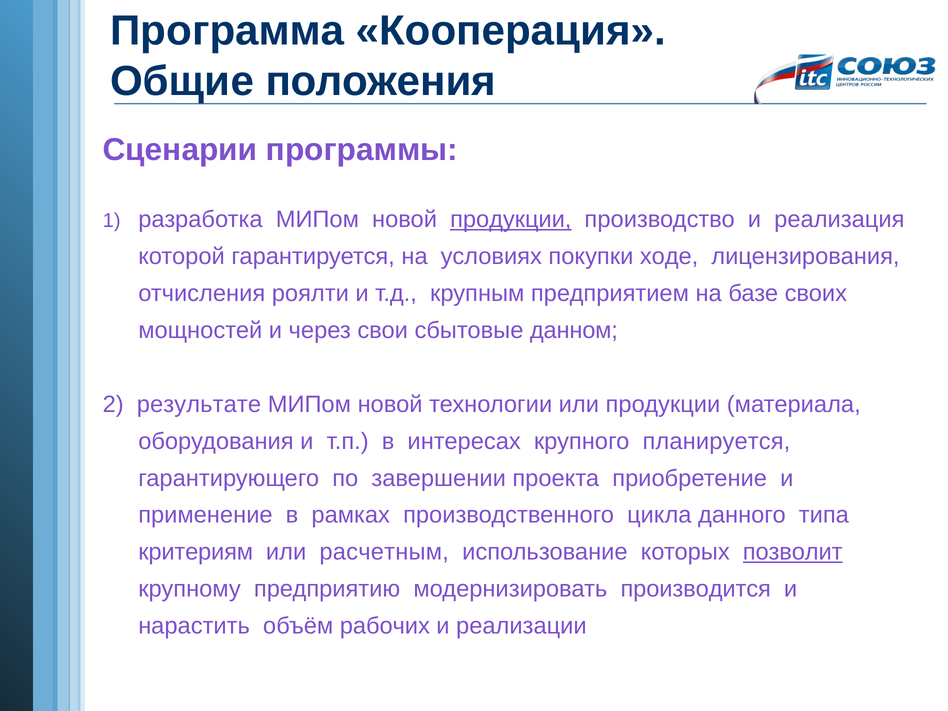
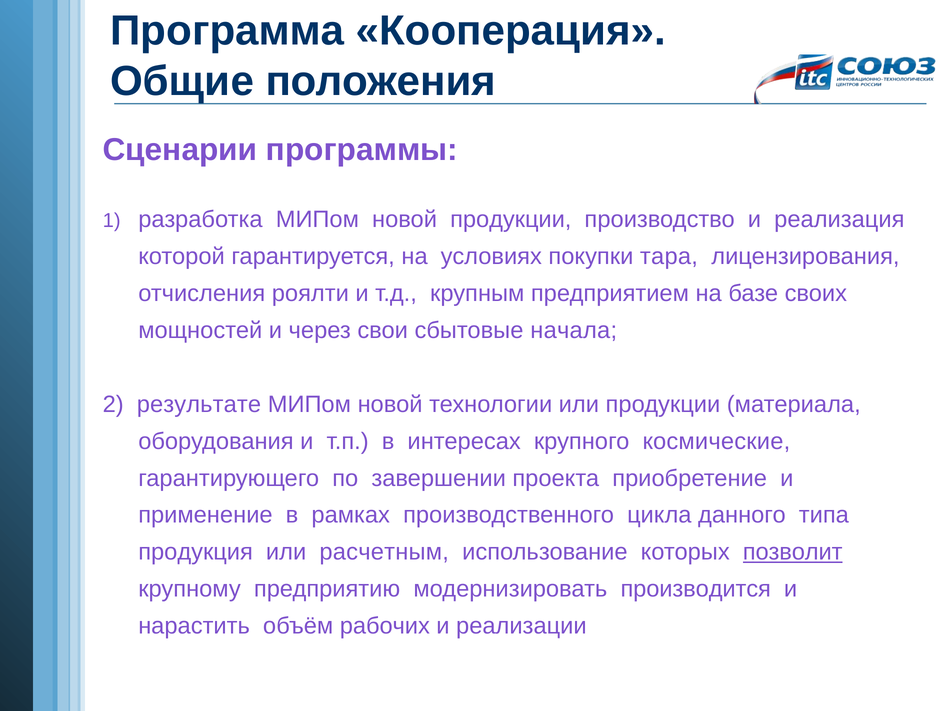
продукции at (511, 220) underline: present -> none
ходе: ходе -> тара
данном: данном -> начала
планируется: планируется -> космические
критериям: критериям -> продукция
